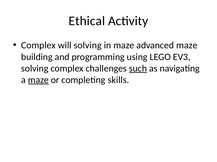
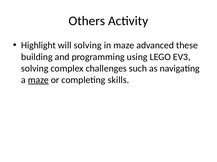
Ethical: Ethical -> Others
Complex at (38, 46): Complex -> Highlight
advanced maze: maze -> these
such underline: present -> none
